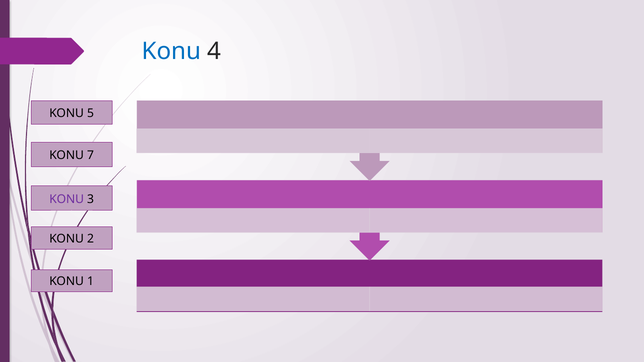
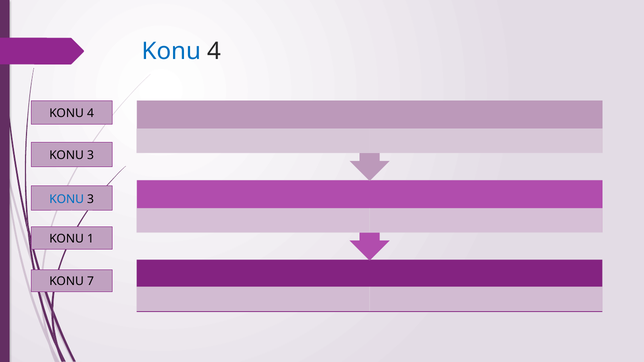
5 at (90, 114): 5 -> 4
7 at (90, 155): 7 -> 3
KONU at (67, 199) colour: purple -> blue
2: 2 -> 1
1: 1 -> 7
